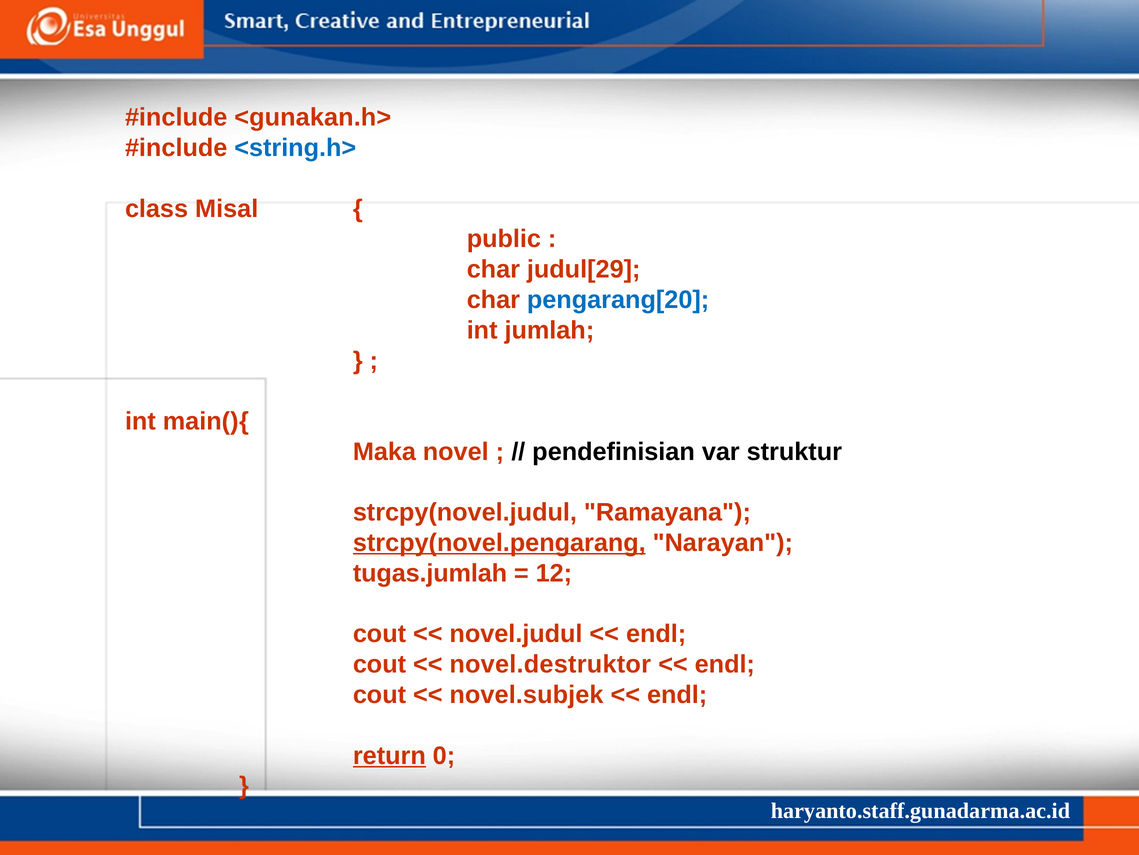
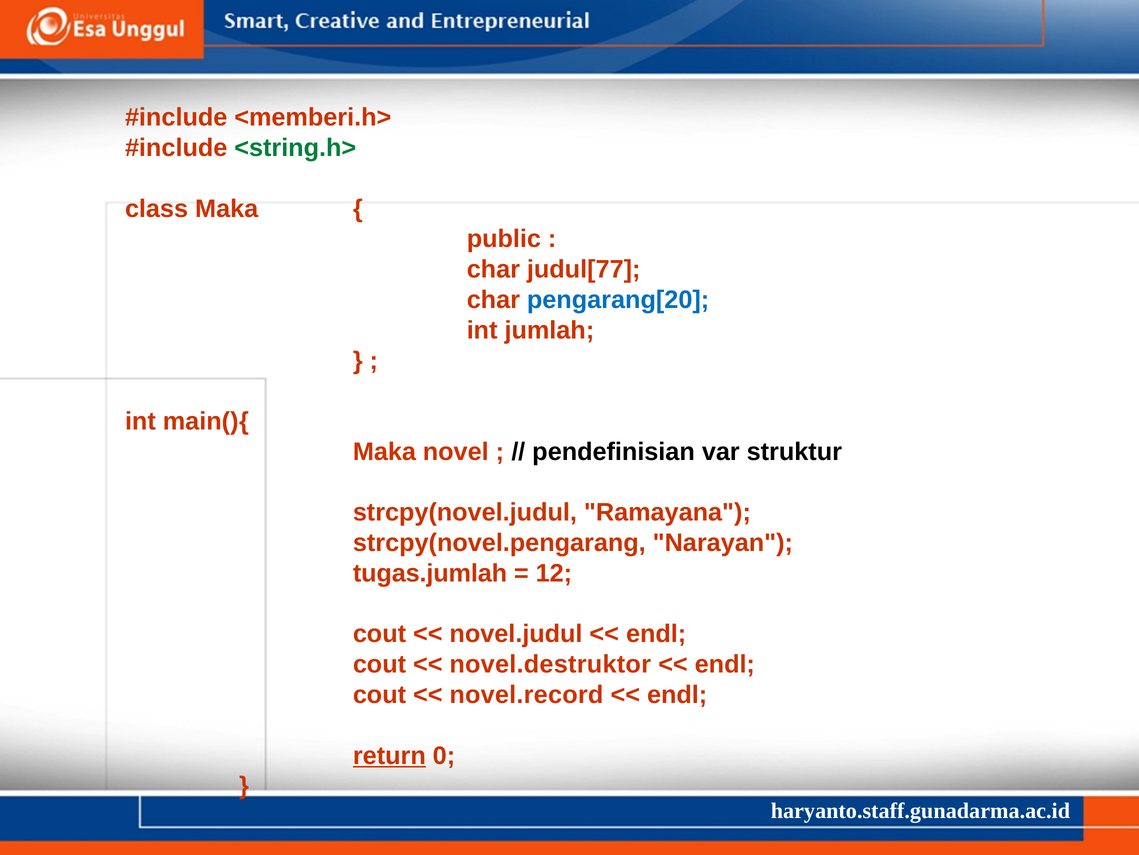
<gunakan.h>: <gunakan.h> -> <memberi.h>
<string.h> colour: blue -> green
class Misal: Misal -> Maka
judul[29: judul[29 -> judul[77
strcpy(novel.pengarang underline: present -> none
novel.subjek: novel.subjek -> novel.record
